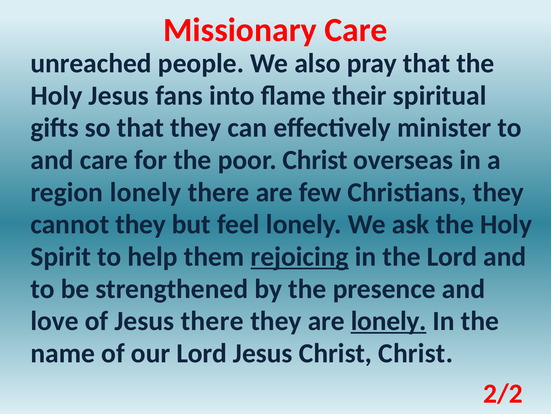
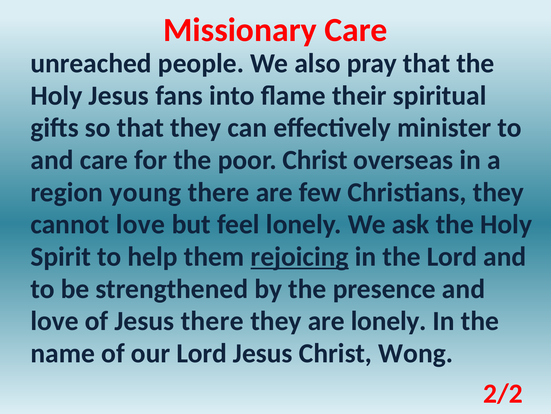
region lonely: lonely -> young
cannot they: they -> love
lonely at (389, 321) underline: present -> none
Christ Christ: Christ -> Wong
